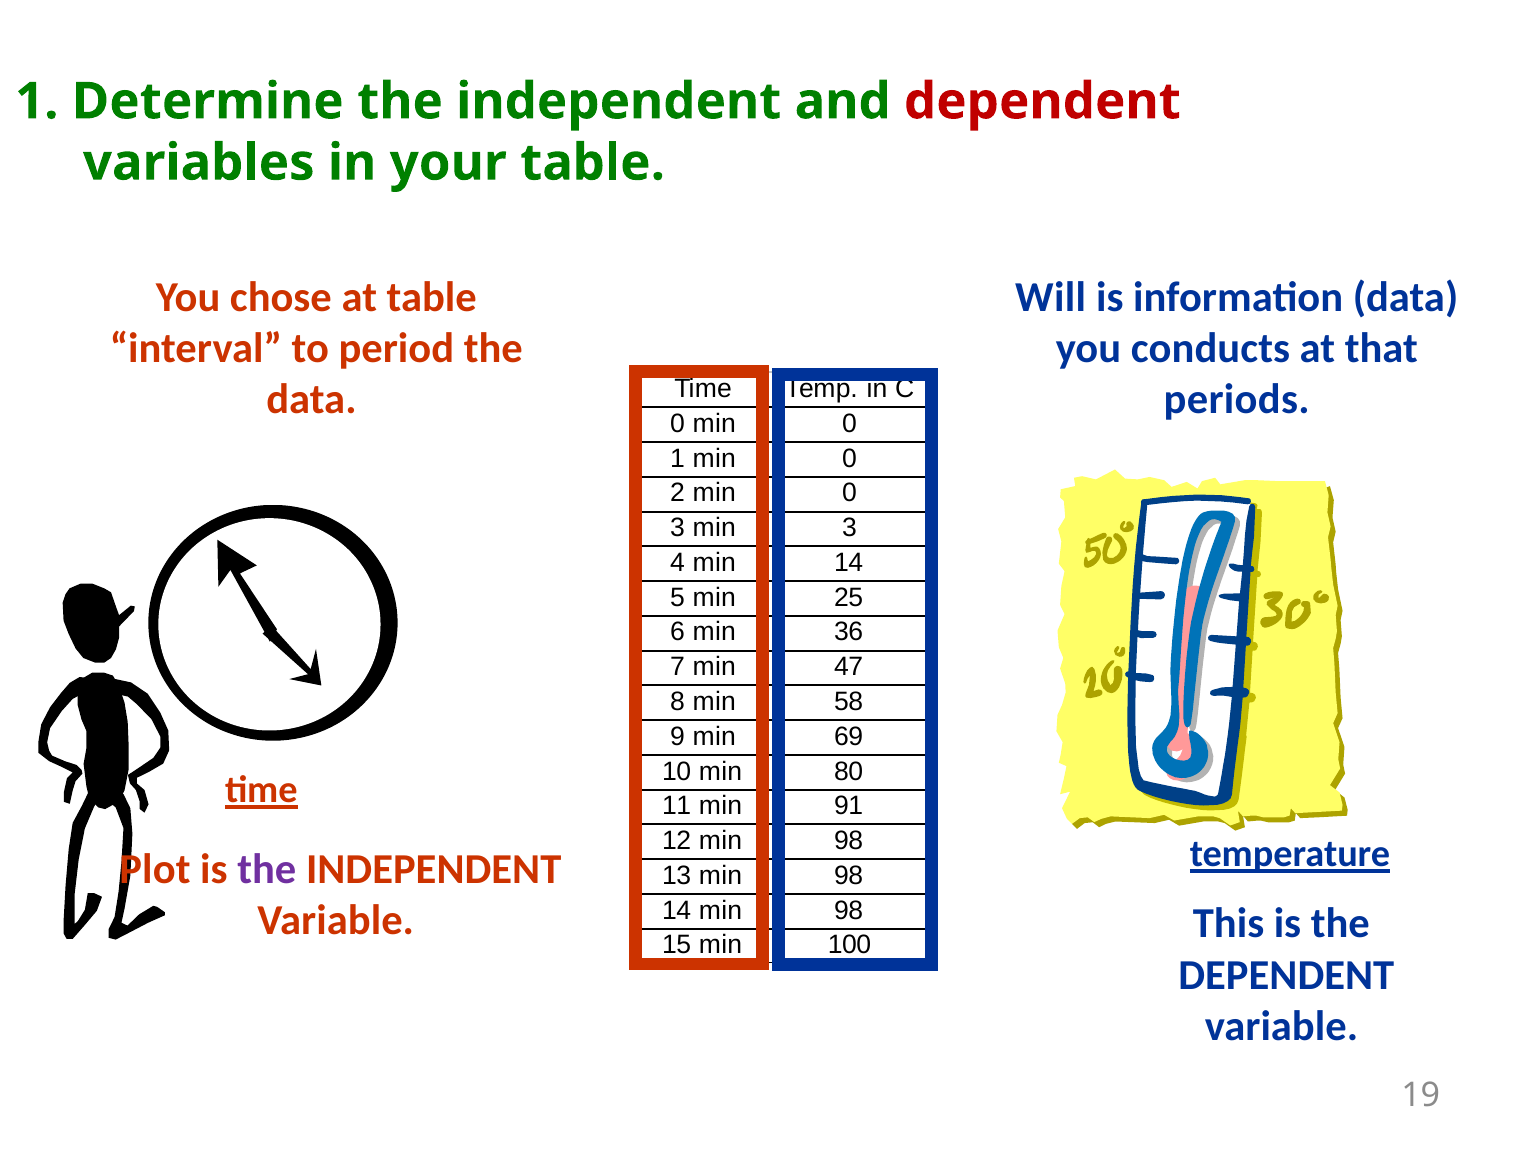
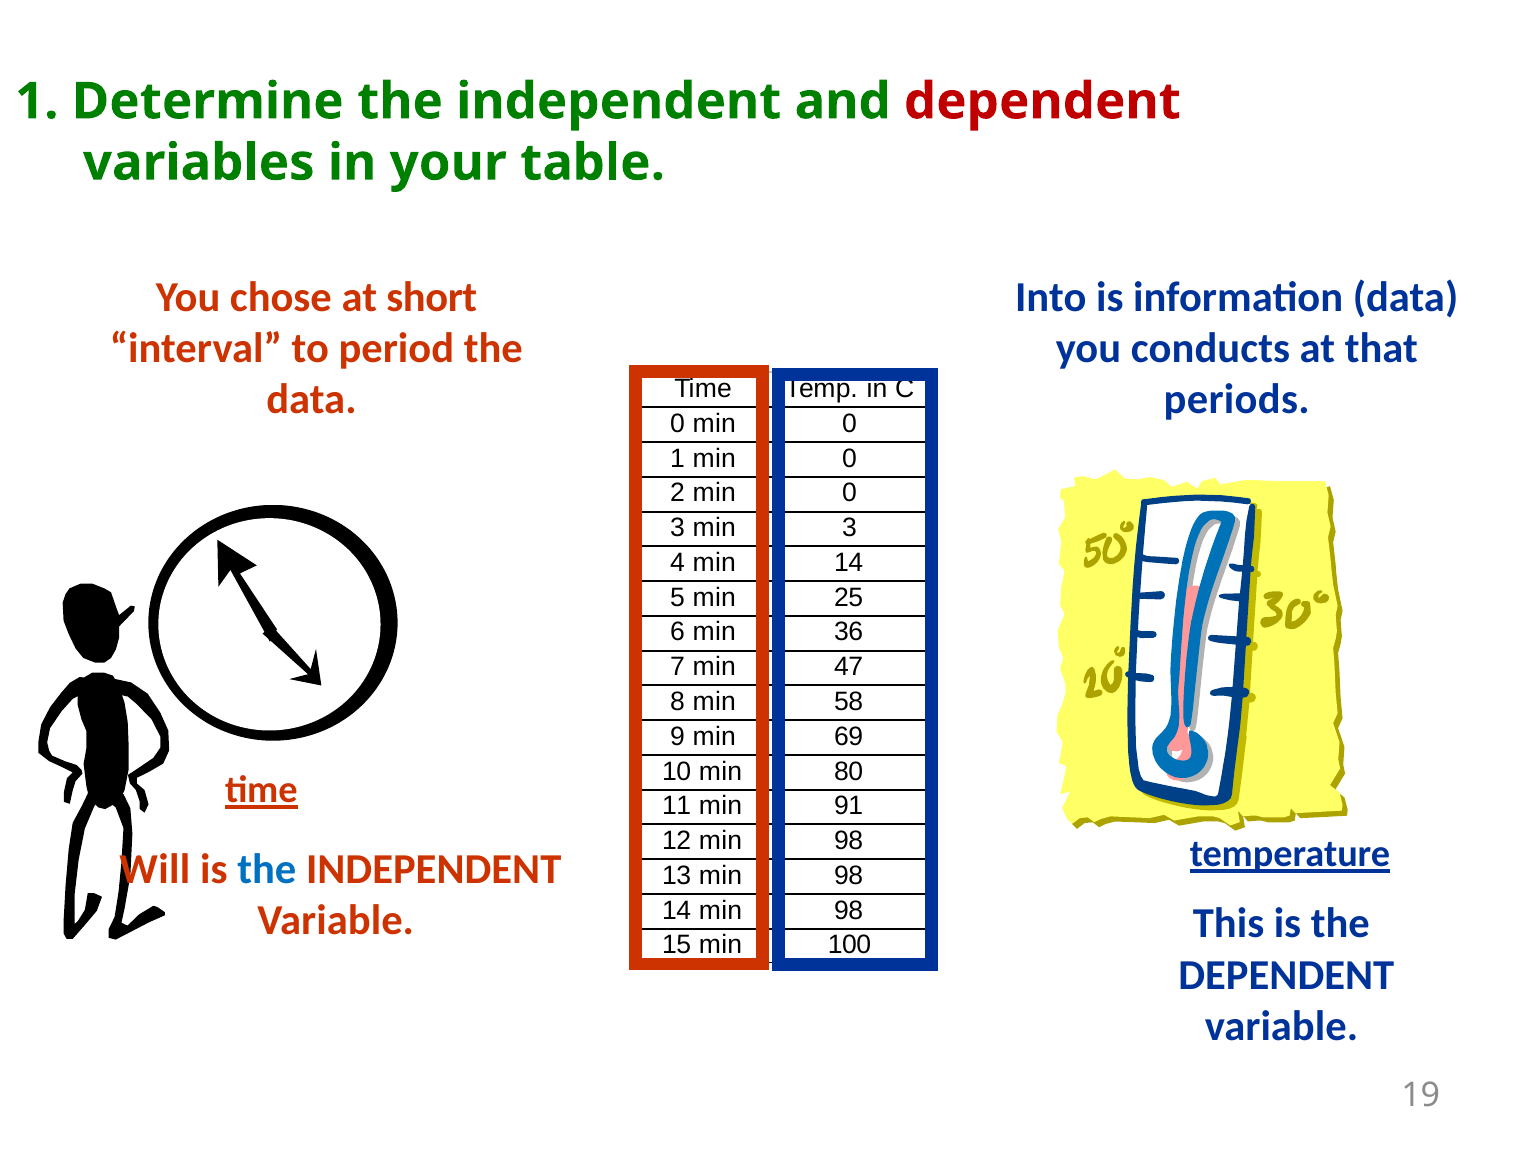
at table: table -> short
Will: Will -> Into
Plot: Plot -> Will
the at (267, 869) colour: purple -> blue
